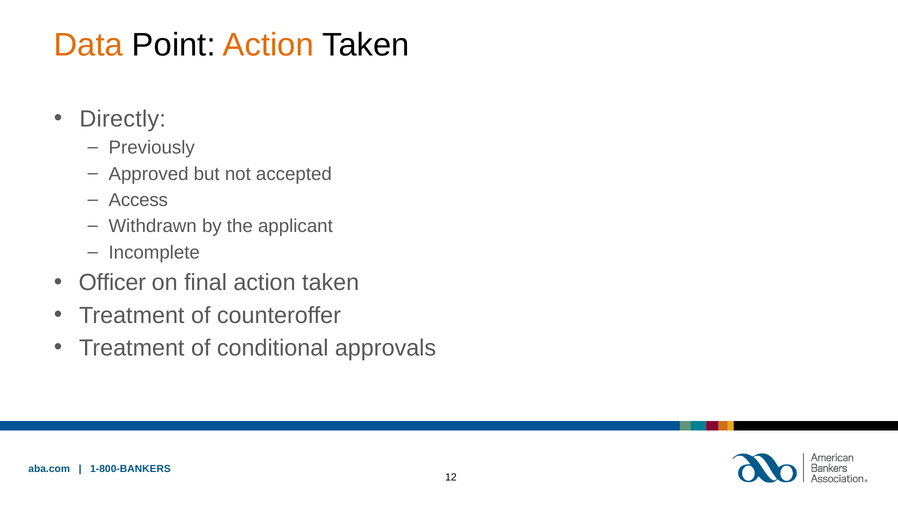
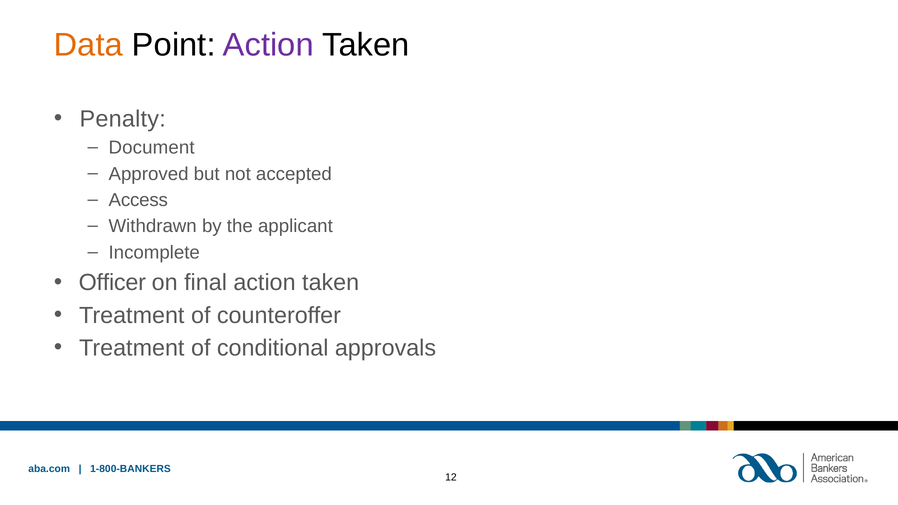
Action at (268, 45) colour: orange -> purple
Directly: Directly -> Penalty
Previously: Previously -> Document
